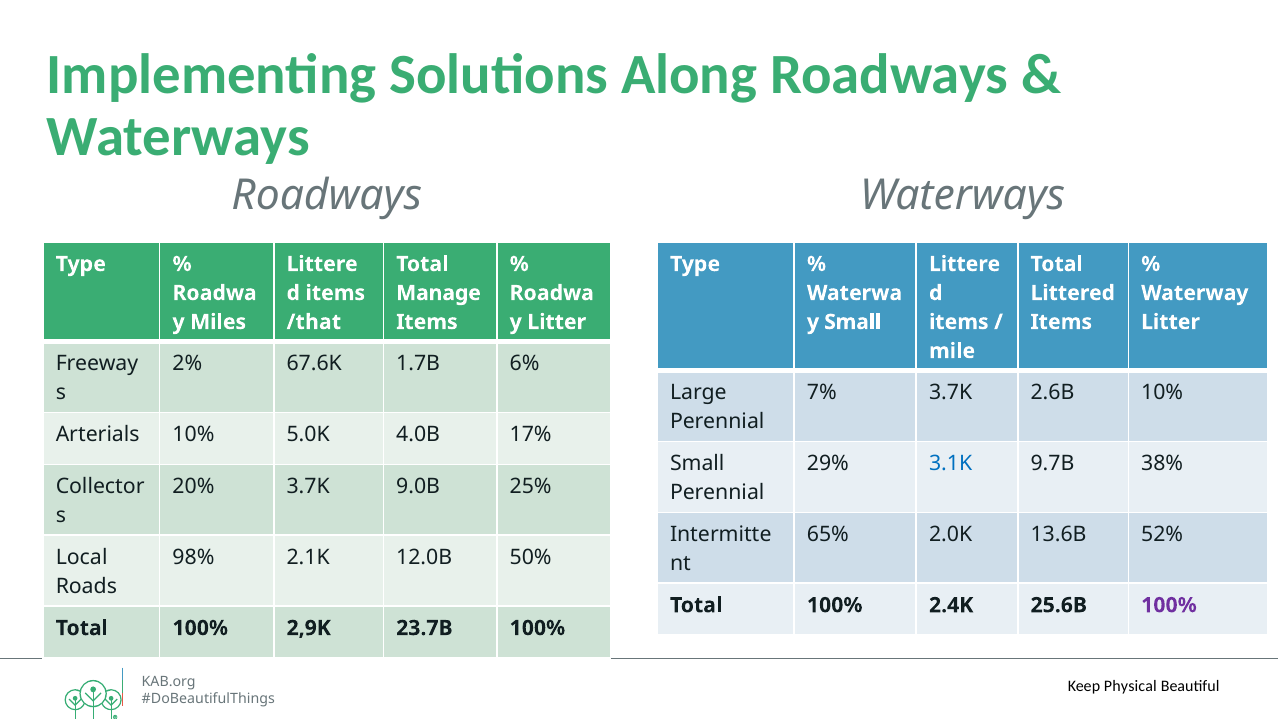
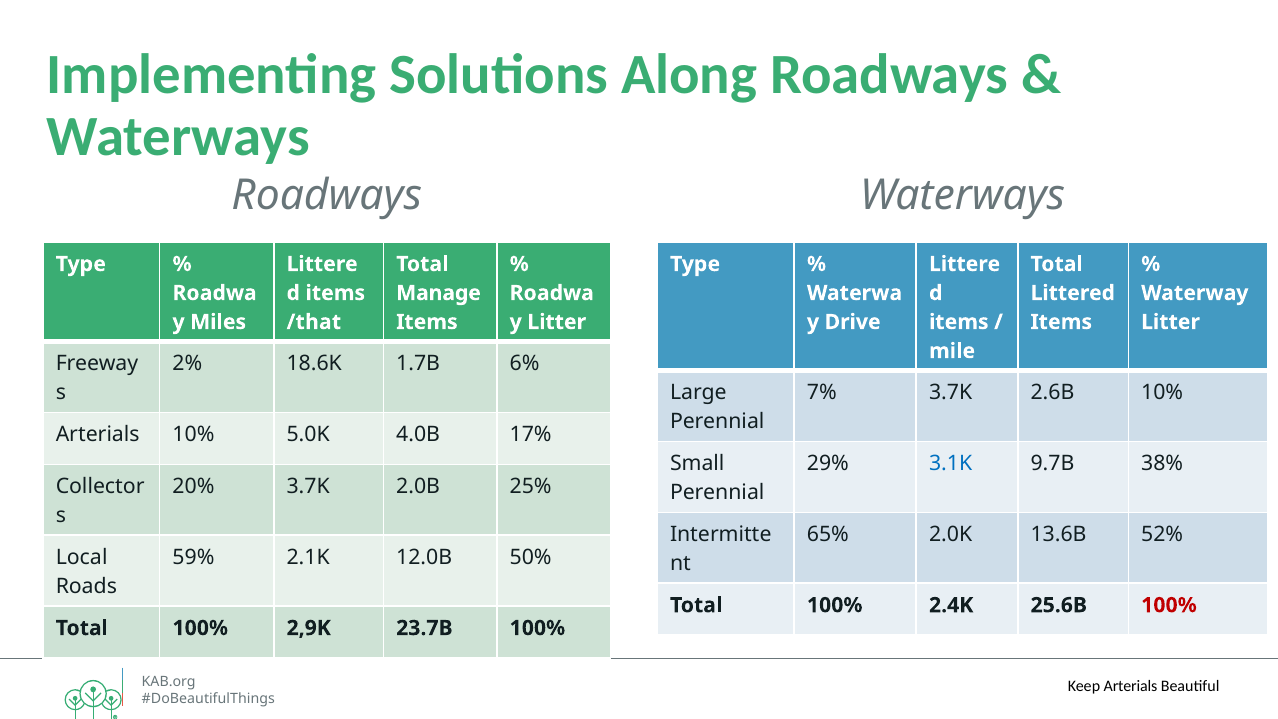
Small at (853, 322): Small -> Drive
67.6K: 67.6K -> 18.6K
9.0B: 9.0B -> 2.0B
98%: 98% -> 59%
100% at (1169, 605) colour: purple -> red
Keep Physical: Physical -> Arterials
